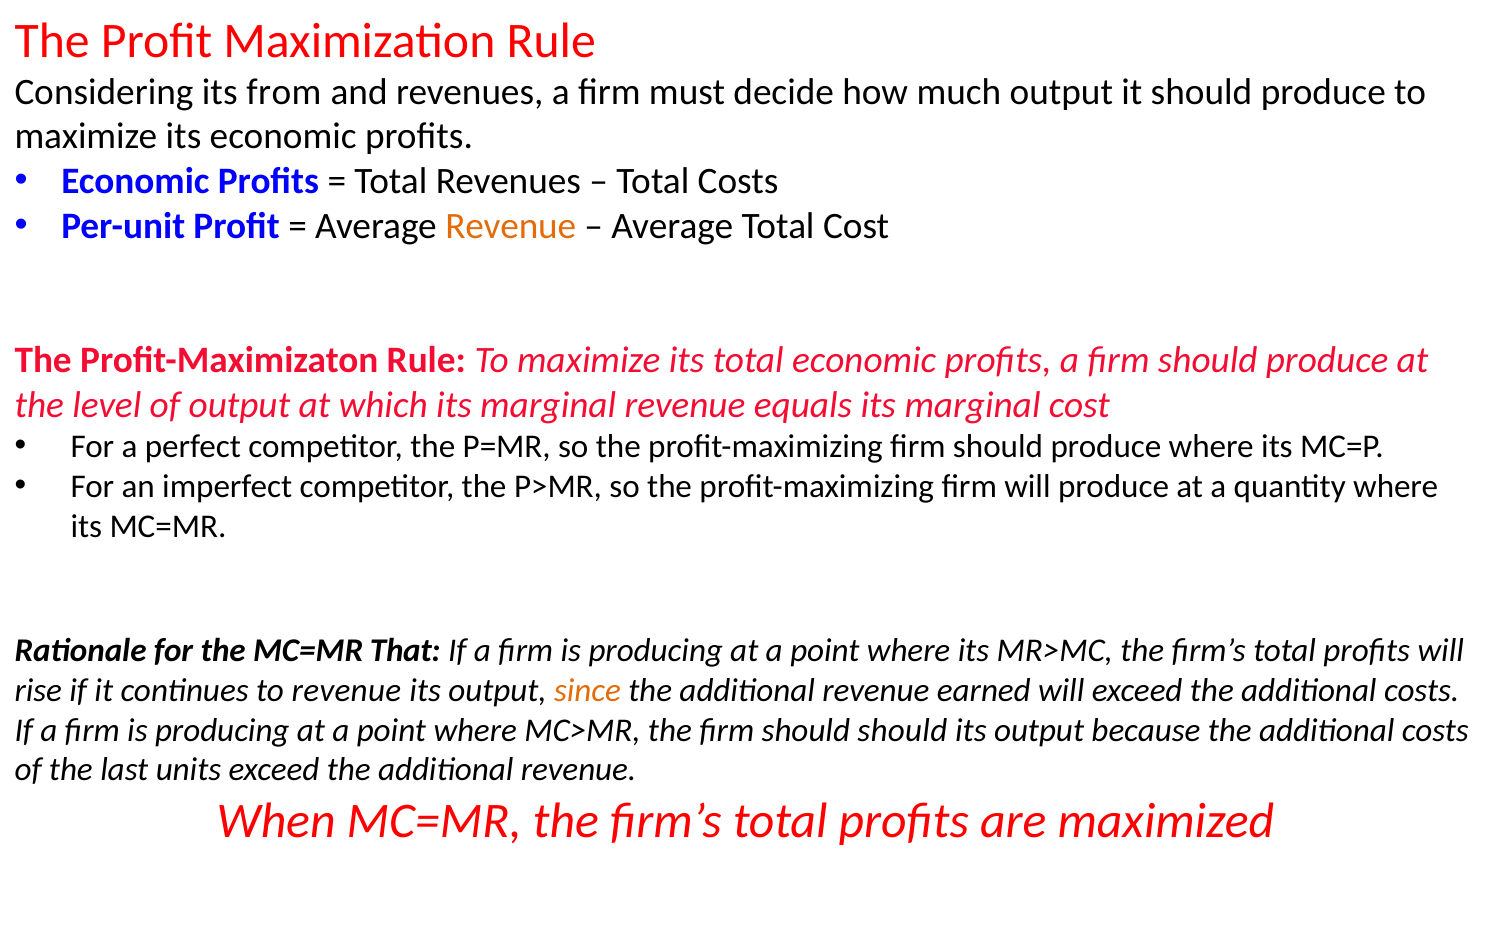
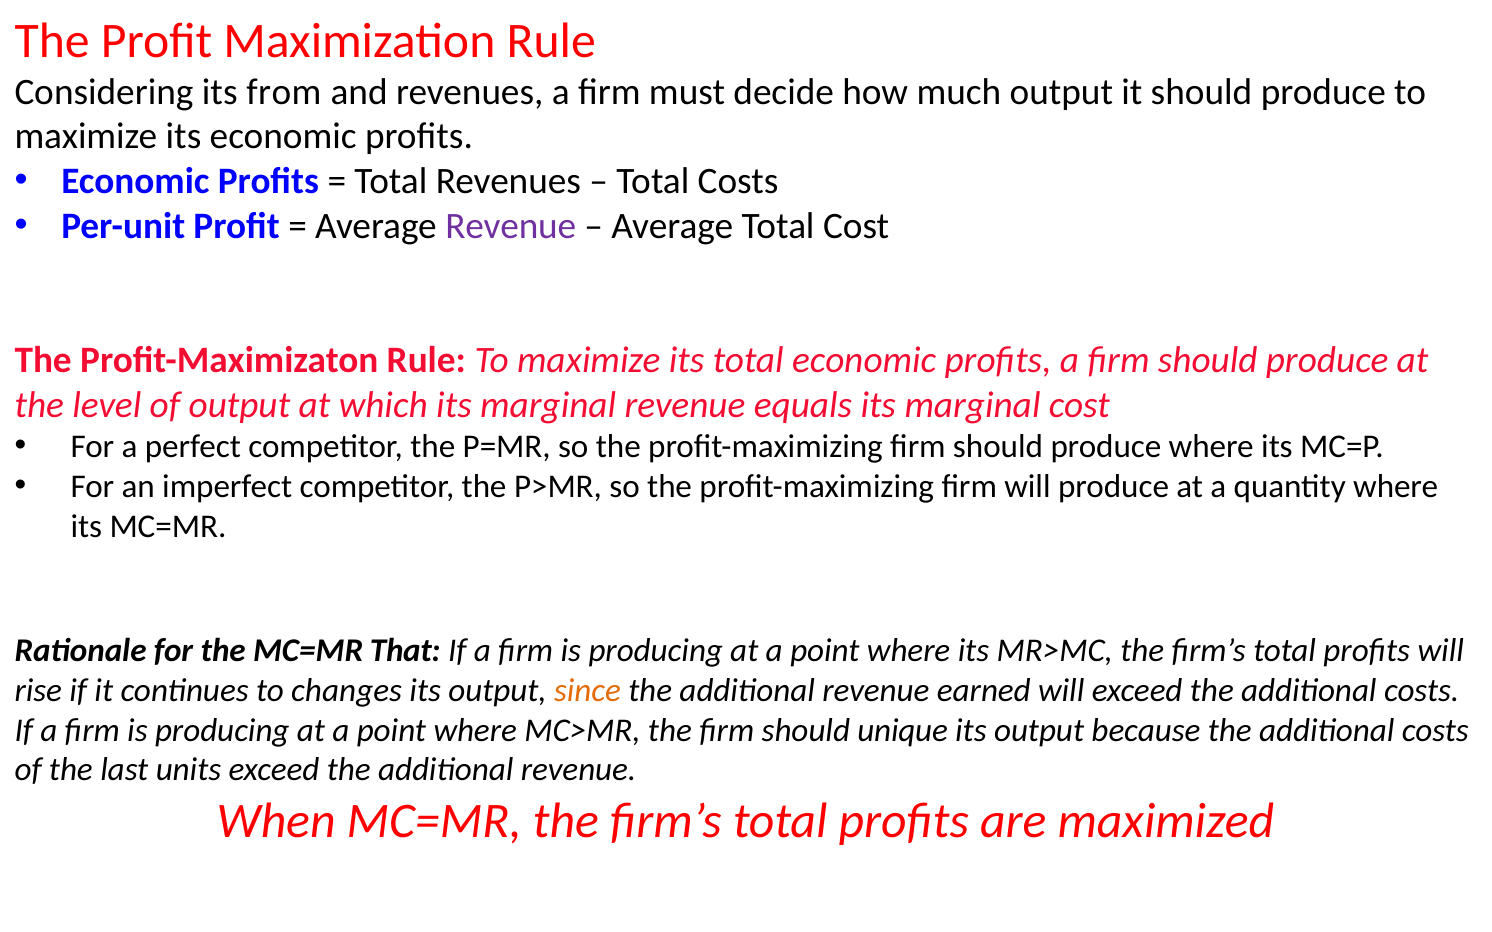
Revenue at (511, 226) colour: orange -> purple
to revenue: revenue -> changes
should should: should -> unique
